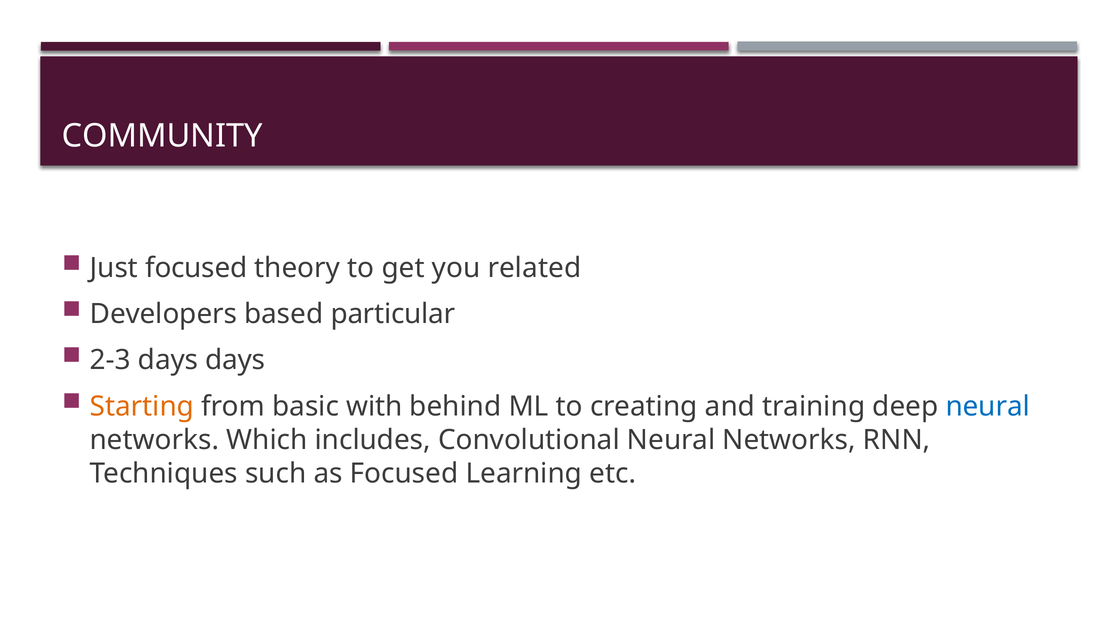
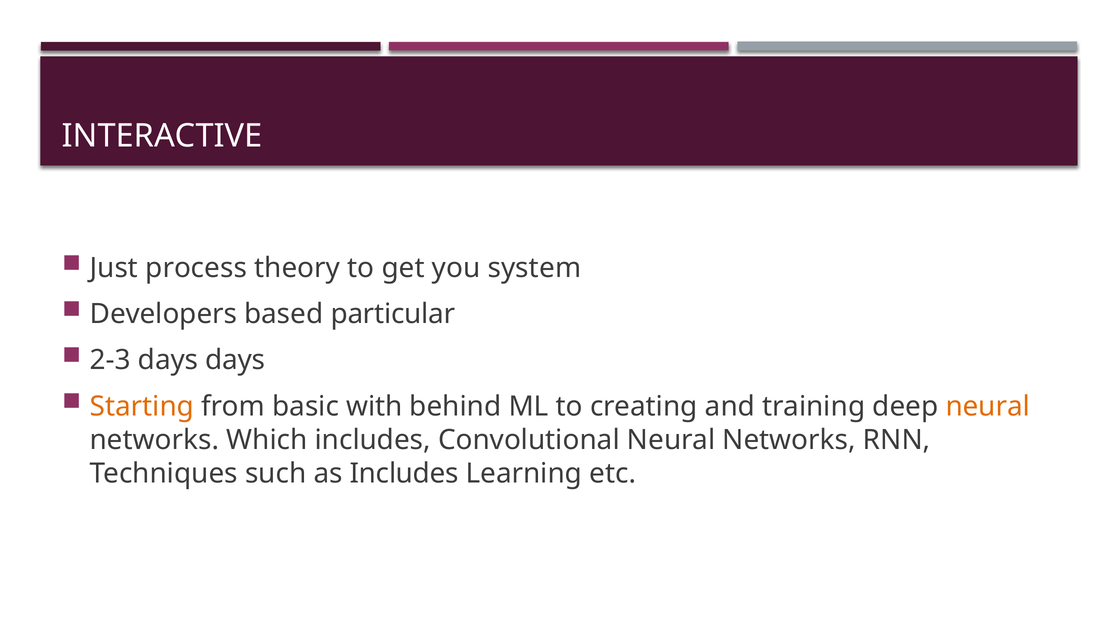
COMMUNITY: COMMUNITY -> INTERACTIVE
Just focused: focused -> process
related: related -> system
neural at (988, 406) colour: blue -> orange
as Focused: Focused -> Includes
